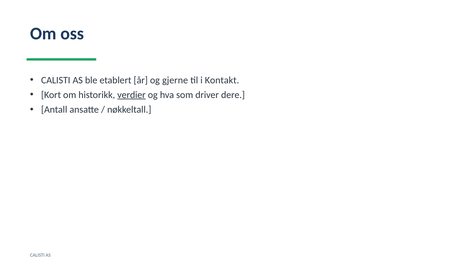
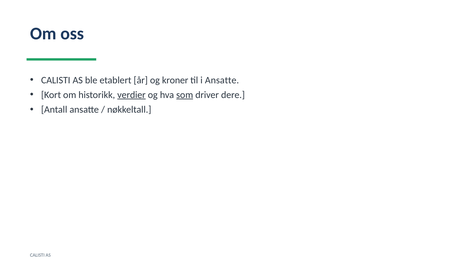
gjerne: gjerne -> kroner
i Kontakt: Kontakt -> Ansatte
som underline: none -> present
